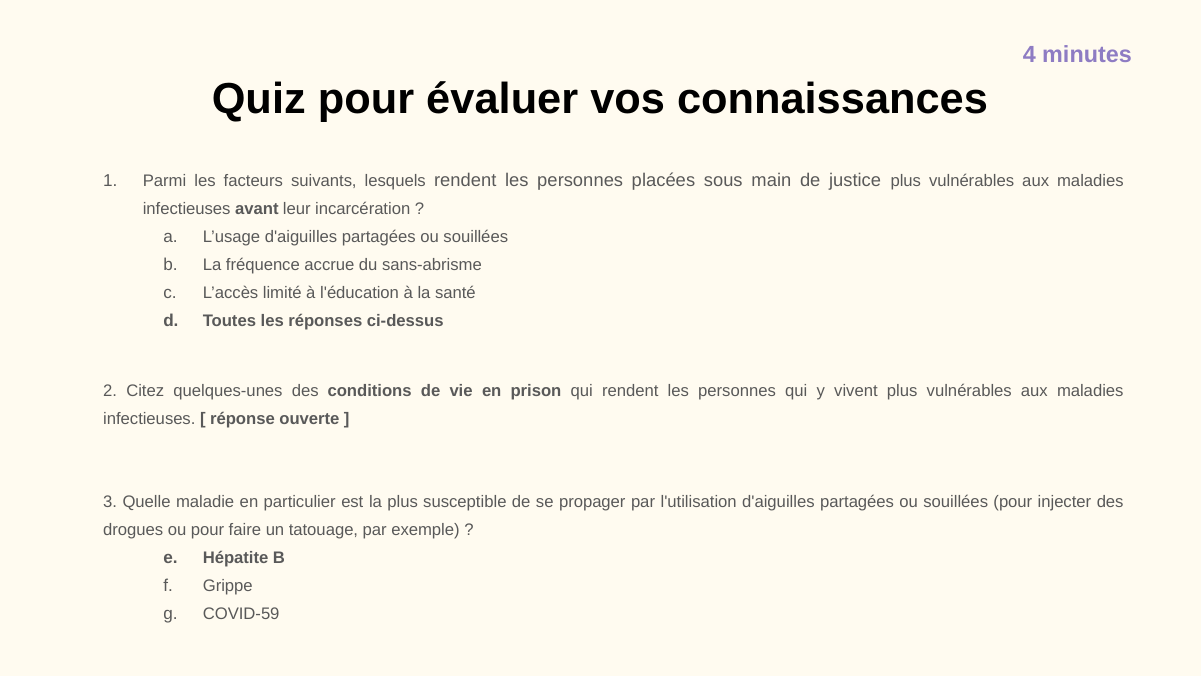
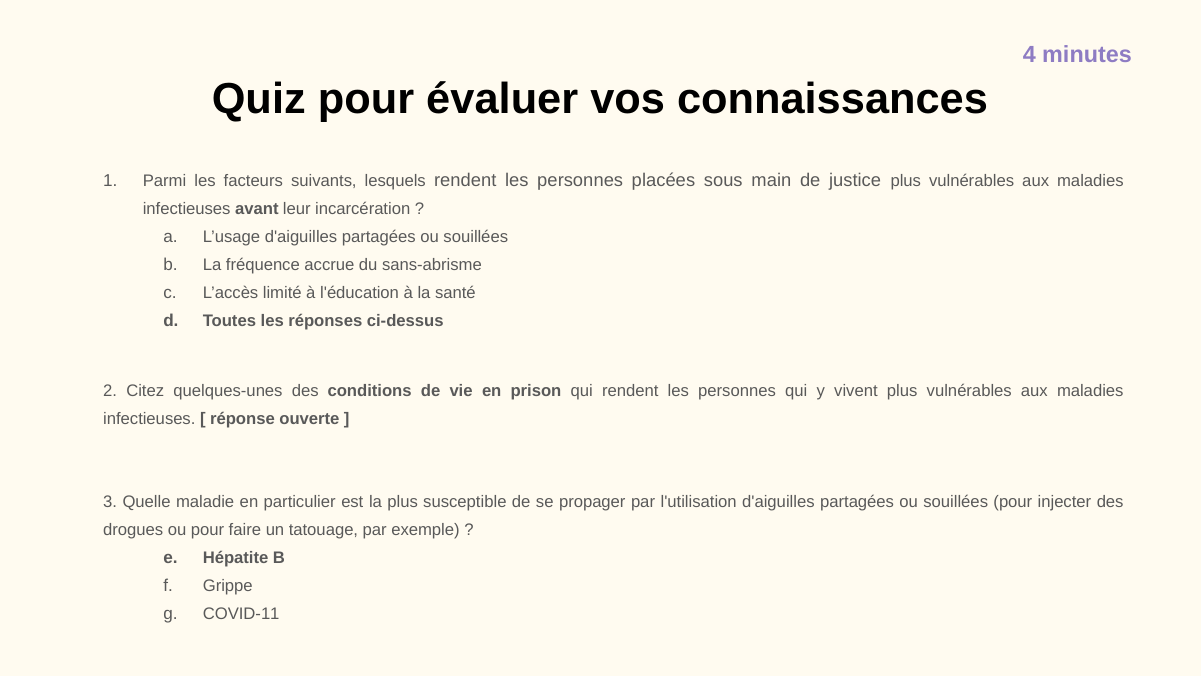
COVID-59: COVID-59 -> COVID-11
